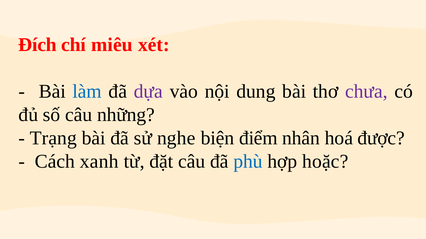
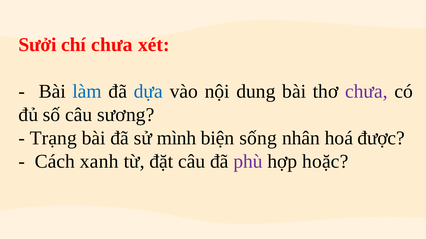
Đích: Đích -> Sưởi
chí miêu: miêu -> chưa
dựa colour: purple -> blue
những: những -> sương
nghe: nghe -> mình
điểm: điểm -> sống
phù colour: blue -> purple
